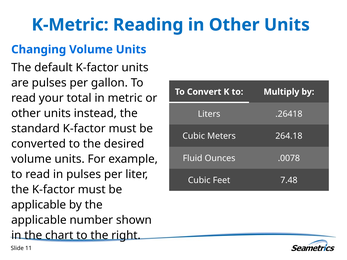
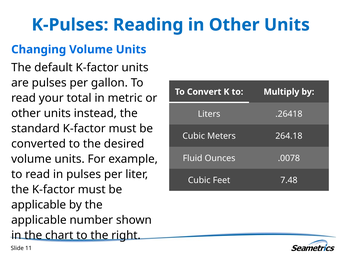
K-Metric: K-Metric -> K-Pulses
